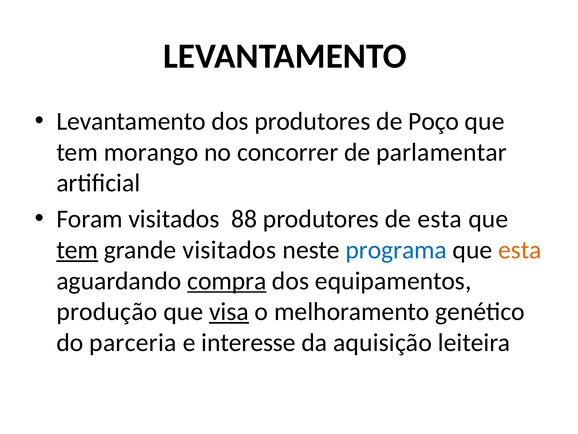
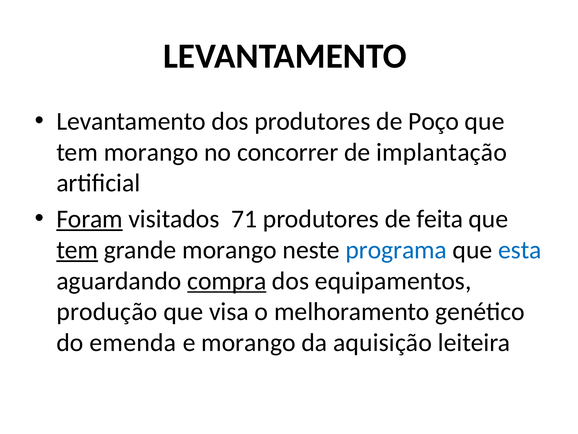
parlamentar: parlamentar -> implantação
Foram underline: none -> present
88: 88 -> 71
de esta: esta -> feita
grande visitados: visitados -> morango
esta at (520, 250) colour: orange -> blue
visa underline: present -> none
parceria: parceria -> emenda
e interesse: interesse -> morango
